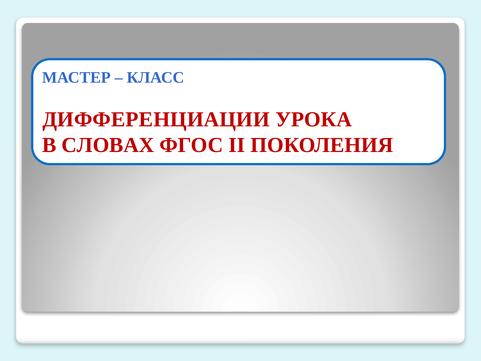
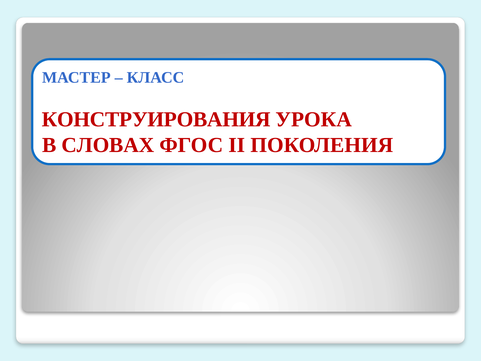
ДИФФЕРЕНЦИАЦИИ: ДИФФЕРЕНЦИАЦИИ -> КОНСТРУИРОВАНИЯ
